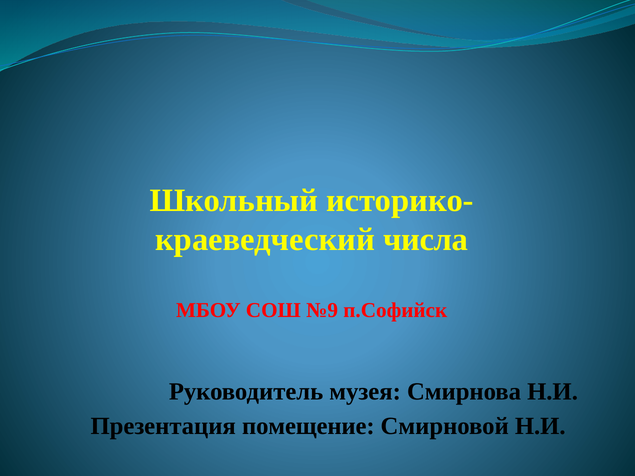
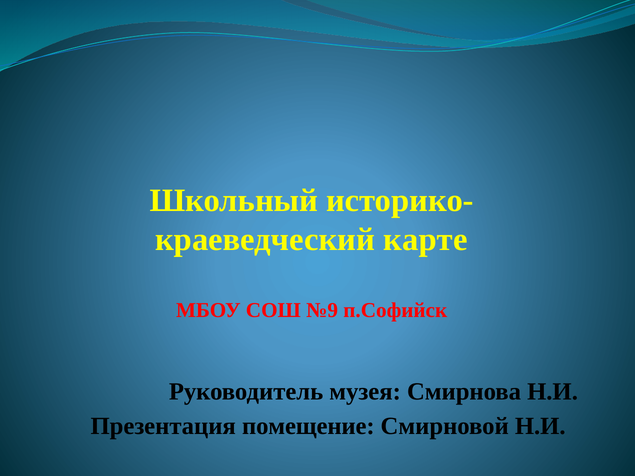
числа: числа -> карте
